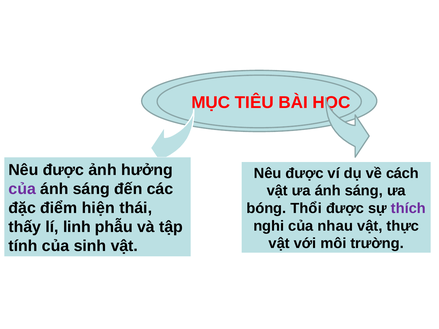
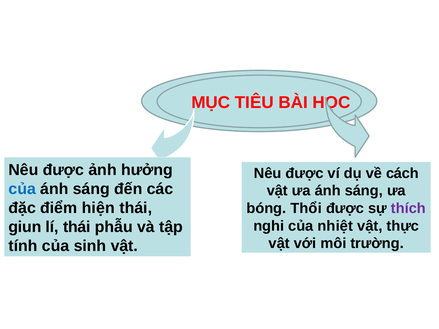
của at (22, 189) colour: purple -> blue
nhau: nhau -> nhiệt
thấy: thấy -> giun
lí linh: linh -> thái
